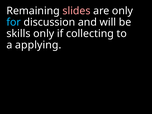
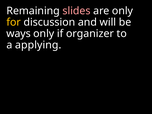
for colour: light blue -> yellow
skills: skills -> ways
collecting: collecting -> organizer
